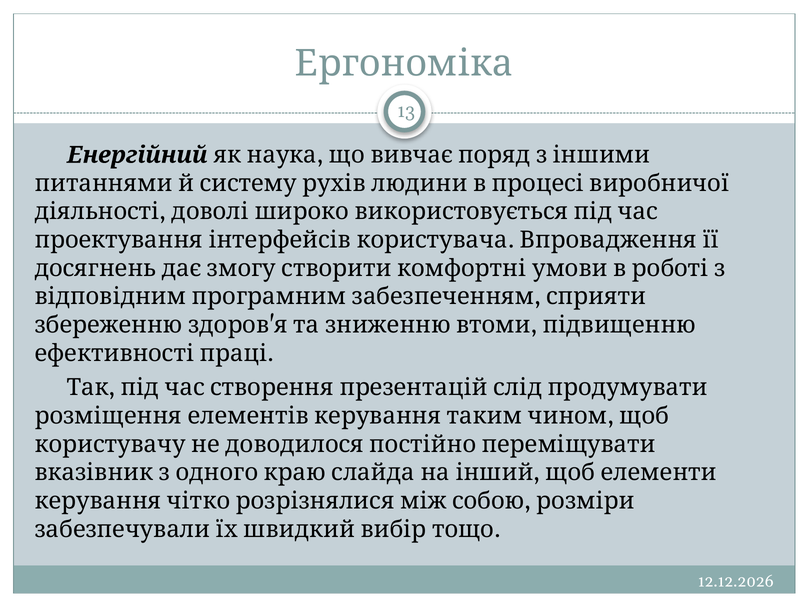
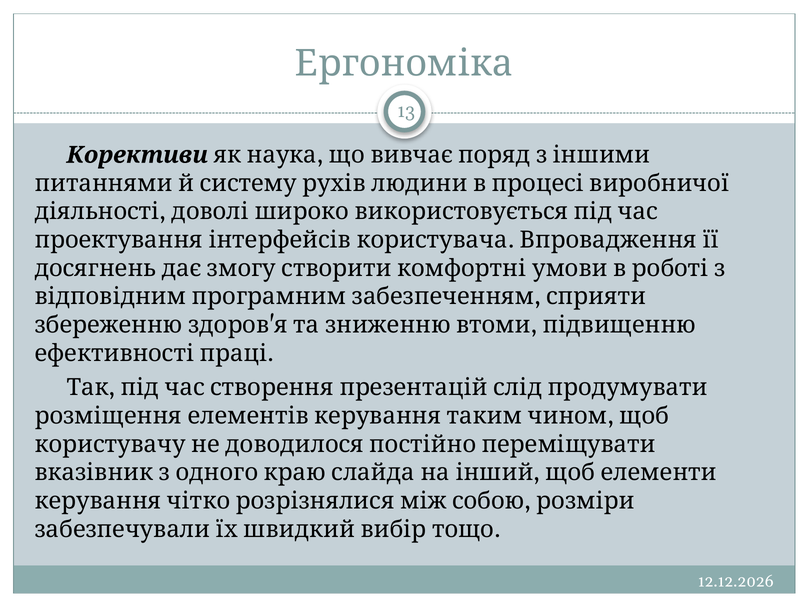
Енергійний: Енергійний -> Корективи
